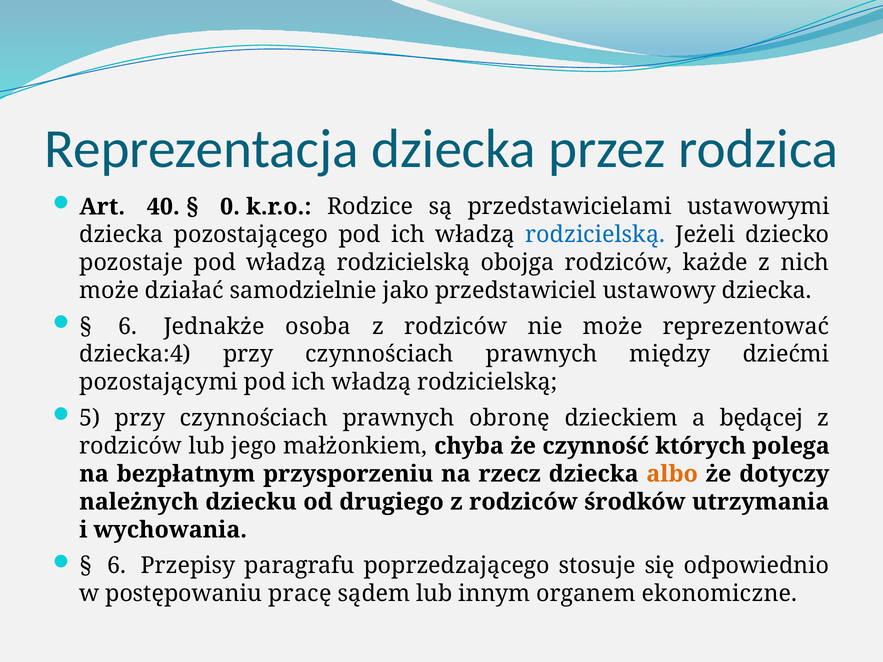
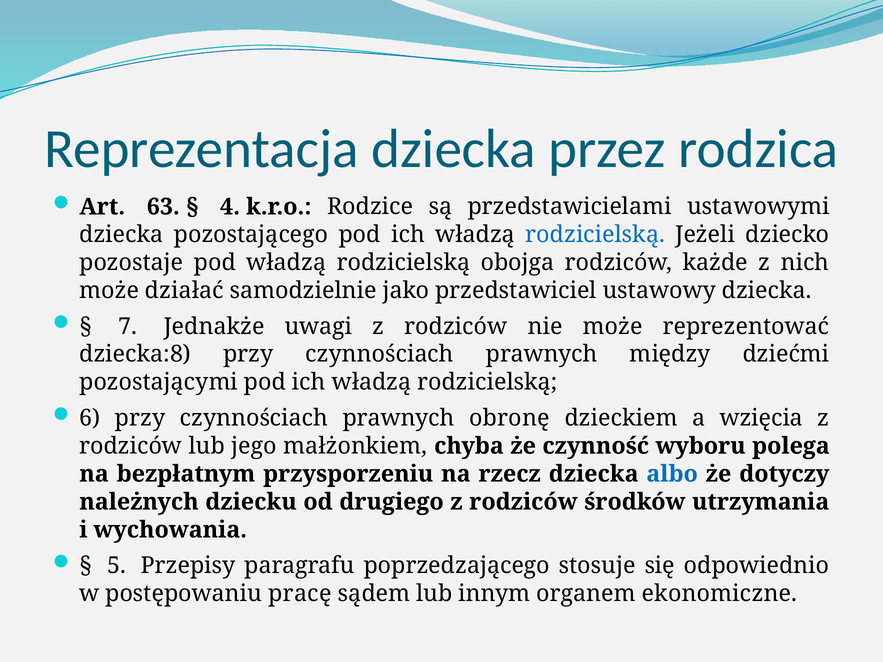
40: 40 -> 63
0: 0 -> 4
6 at (128, 326): 6 -> 7
osoba: osoba -> uwagi
dziecka:4: dziecka:4 -> dziecka:8
5: 5 -> 6
będącej: będącej -> wzięcia
których: których -> wyboru
albo colour: orange -> blue
6 at (116, 566): 6 -> 5
